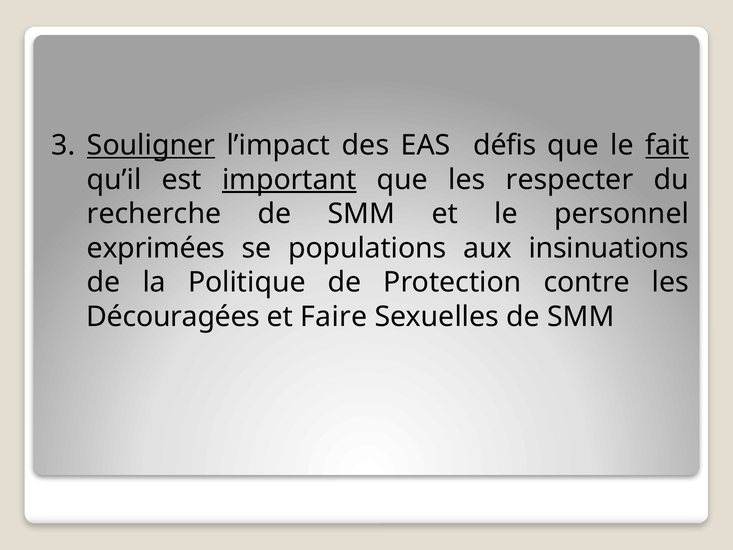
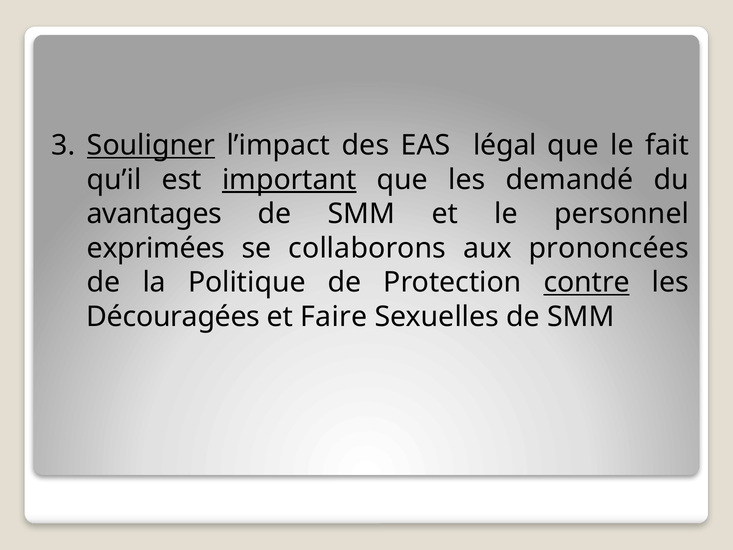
défis: défis -> légal
fait underline: present -> none
respecter: respecter -> demandé
recherche: recherche -> avantages
populations: populations -> collaborons
insinuations: insinuations -> prononcées
contre underline: none -> present
